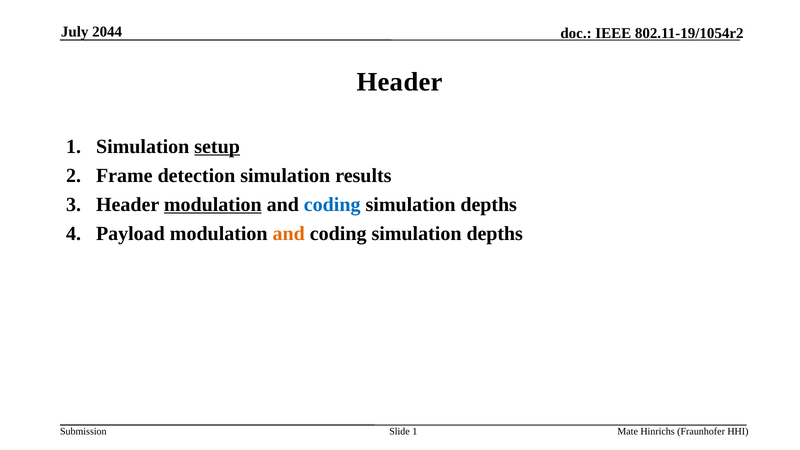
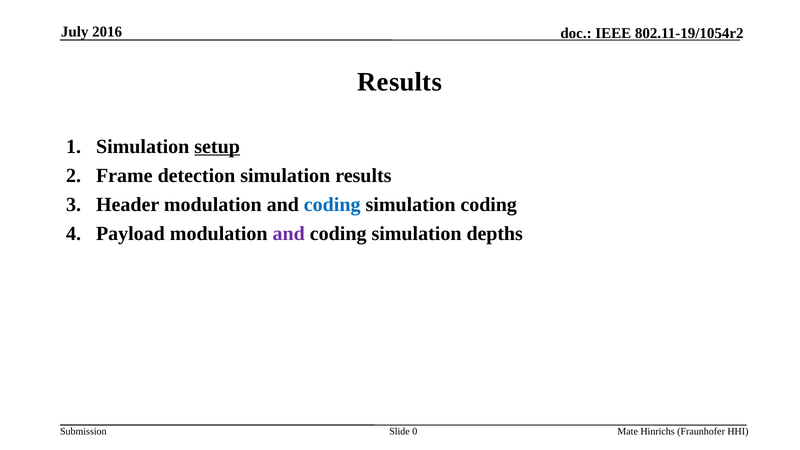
2044: 2044 -> 2016
Header at (400, 82): Header -> Results
modulation at (213, 204) underline: present -> none
depths at (489, 204): depths -> coding
and at (289, 233) colour: orange -> purple
Slide 1: 1 -> 0
